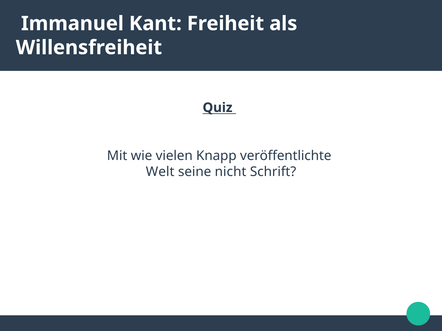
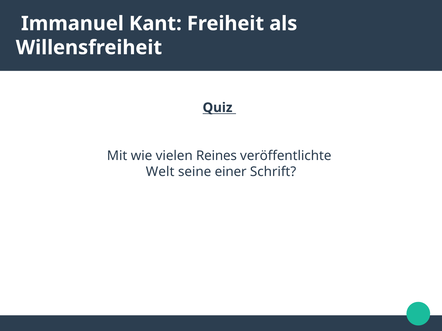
Knapp: Knapp -> Reines
nicht: nicht -> einer
